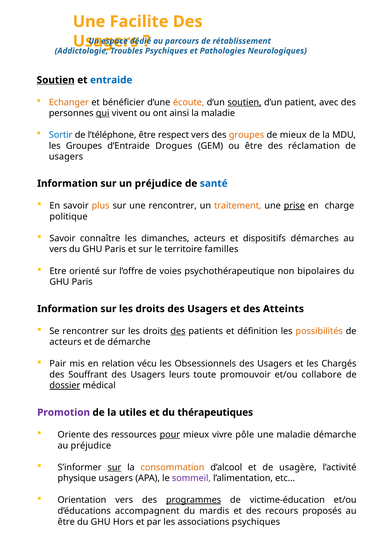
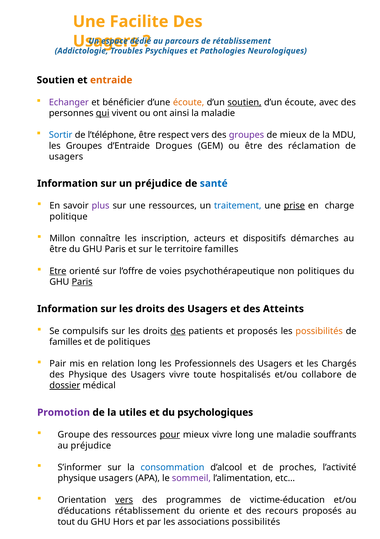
Soutien at (56, 80) underline: present -> none
entraide colour: blue -> orange
Echanger colour: orange -> purple
d’un patient: patient -> écoute
groupes at (246, 135) colour: orange -> purple
plus colour: orange -> purple
une rencontrer: rencontrer -> ressources
traitement colour: orange -> blue
Savoir at (62, 238): Savoir -> Millon
dimanches: dimanches -> inscription
vers at (58, 249): vers -> être
Etre underline: none -> present
non bipolaires: bipolaires -> politiques
Paris at (82, 282) underline: none -> present
Se rencontrer: rencontrer -> compulsifs
et définition: définition -> proposés
acteurs at (65, 342): acteurs -> familles
de démarche: démarche -> politiques
relation vécu: vécu -> long
Obsessionnels: Obsessionnels -> Professionnels
des Souffrant: Souffrant -> Physique
Usagers leurs: leurs -> vivre
promouvoir: promouvoir -> hospitalisés
thérapeutiques: thérapeutiques -> psychologiques
Oriente: Oriente -> Groupe
vivre pôle: pôle -> long
maladie démarche: démarche -> souffrants
sur at (114, 468) underline: present -> none
consommation colour: orange -> blue
usagère: usagère -> proches
vers at (124, 500) underline: none -> present
programmes underline: present -> none
d’éducations accompagnent: accompagnent -> rétablissement
mardis: mardis -> oriente
être at (66, 522): être -> tout
associations psychiques: psychiques -> possibilités
